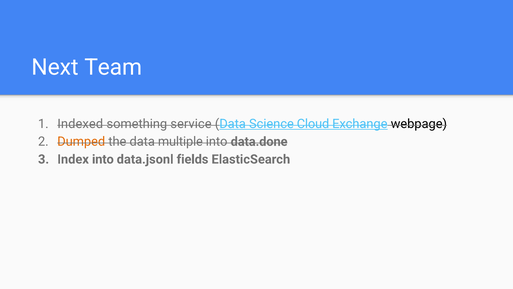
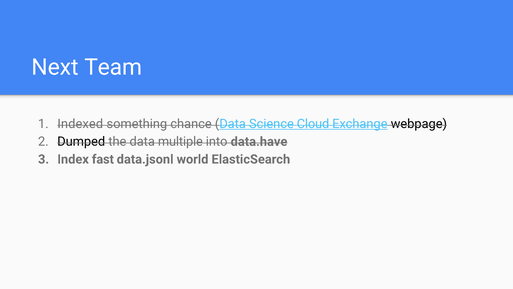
service: service -> chance
Dumped colour: orange -> black
data.done: data.done -> data.have
Index into: into -> fast
fields: fields -> world
